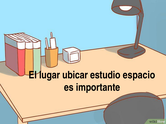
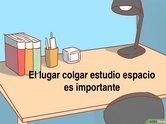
ubicar: ubicar -> colgar
